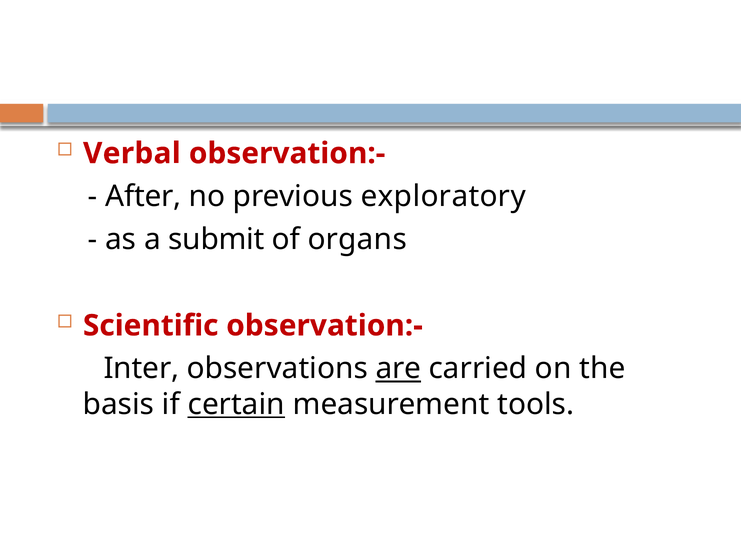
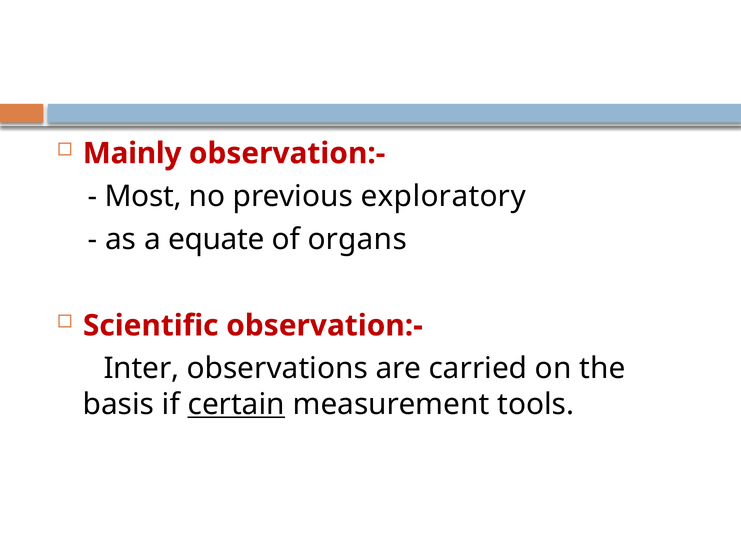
Verbal: Verbal -> Mainly
After: After -> Most
submit: submit -> equate
are underline: present -> none
